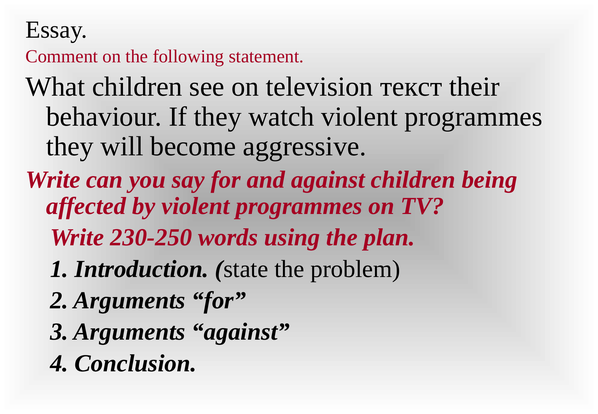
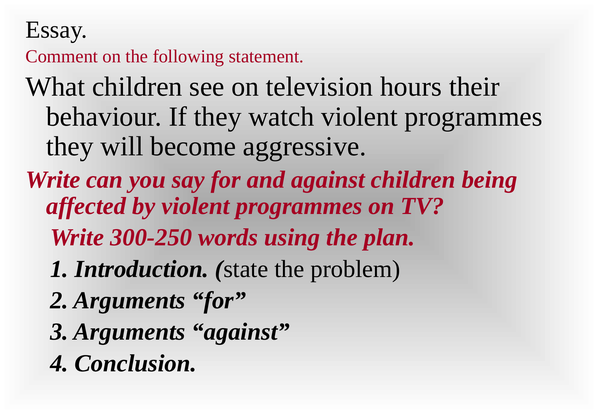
текст: текст -> hours
230-250: 230-250 -> 300-250
